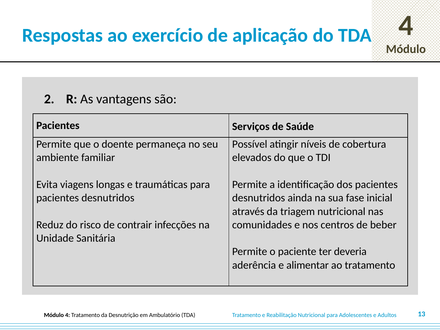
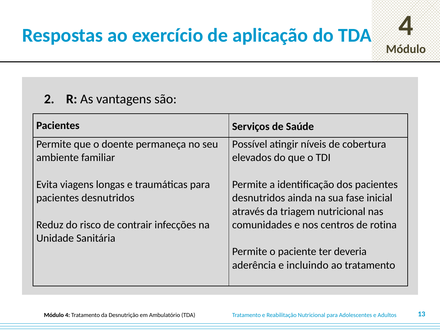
beber: beber -> rotina
alimentar: alimentar -> incluindo
